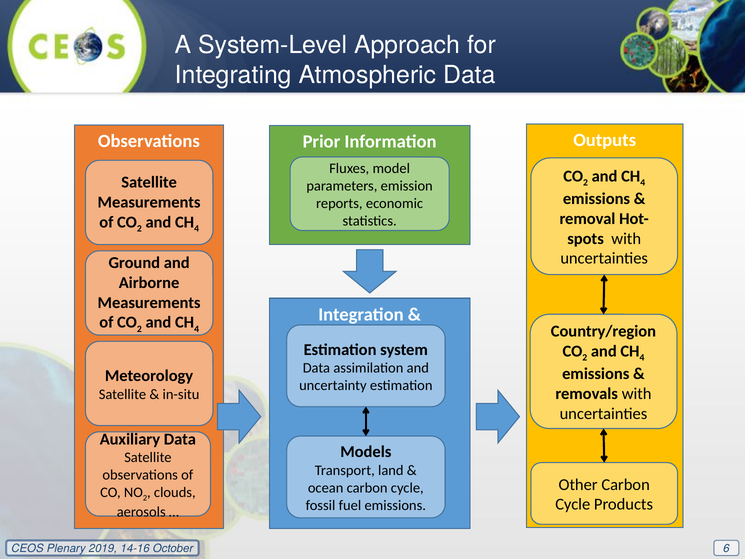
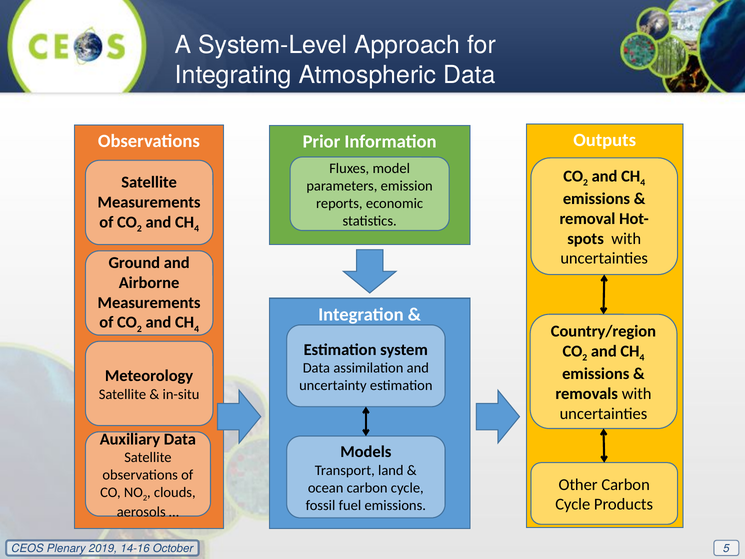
6: 6 -> 5
